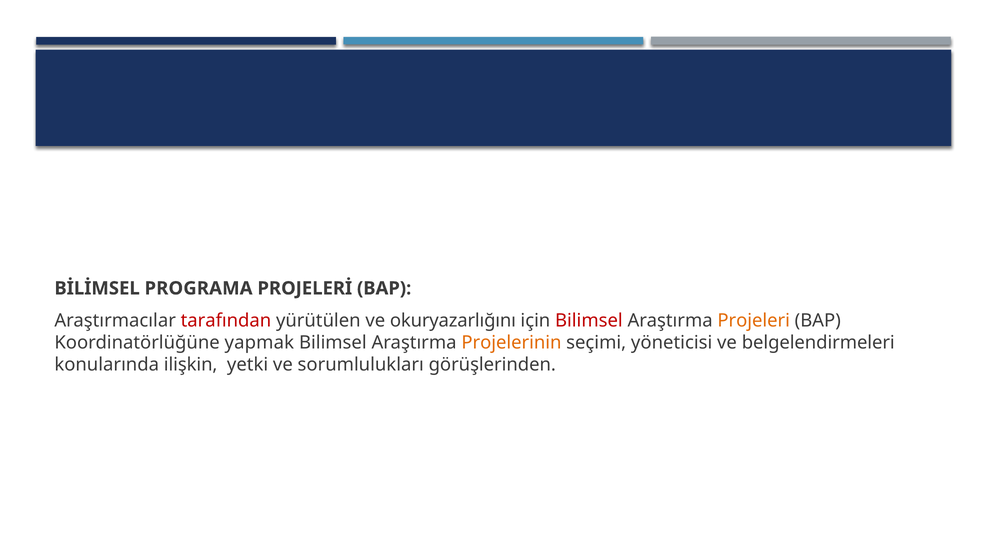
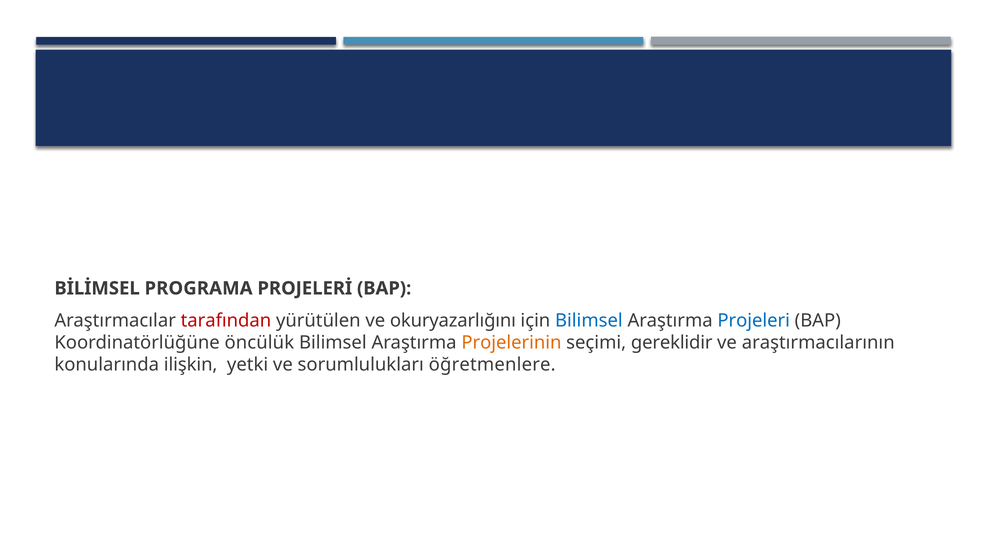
Bilimsel at (589, 321) colour: red -> blue
Projeleri colour: orange -> blue
yapmak: yapmak -> öncülük
yöneticisi: yöneticisi -> gereklidir
belgelendirmeleri: belgelendirmeleri -> araştırmacılarının
görüşlerinden: görüşlerinden -> öğretmenlere
